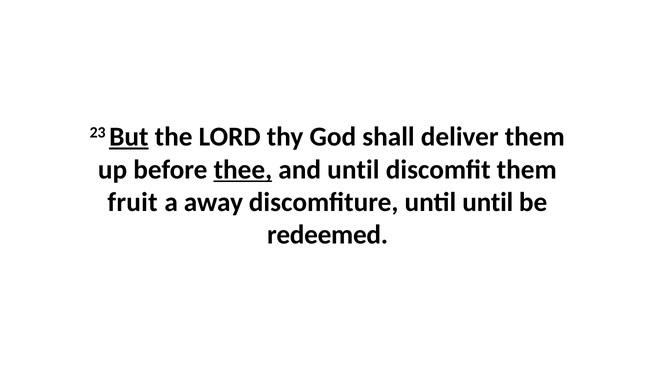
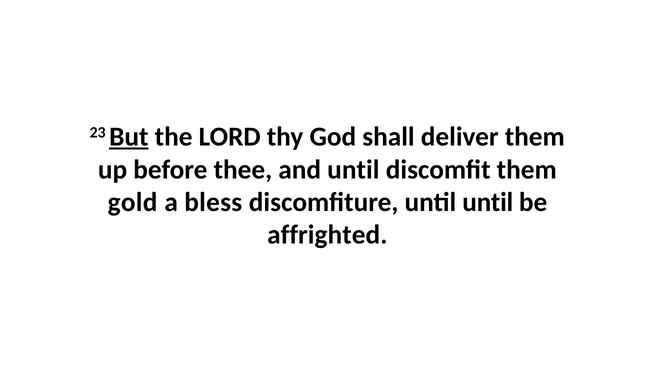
thee underline: present -> none
fruit: fruit -> gold
away: away -> bless
redeemed: redeemed -> affrighted
